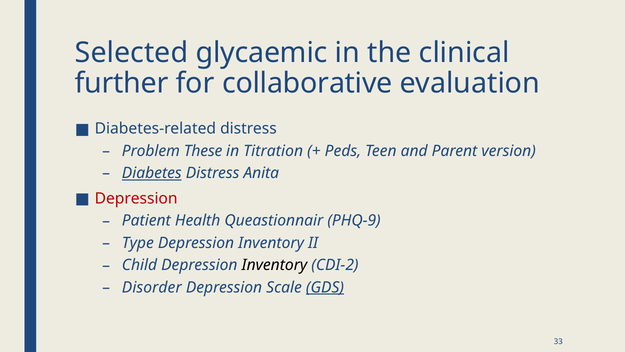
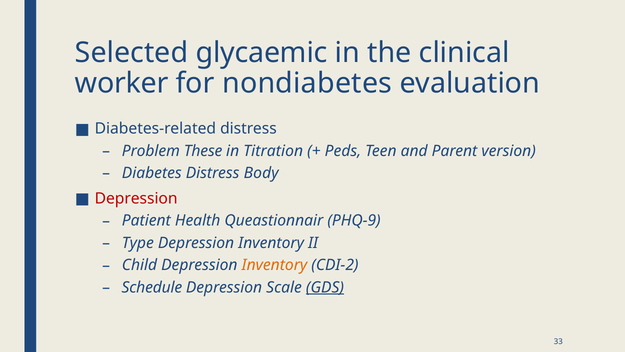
further: further -> worker
collaborative: collaborative -> nondiabetes
Diabetes underline: present -> none
Anita: Anita -> Body
Inventory at (274, 265) colour: black -> orange
Disorder: Disorder -> Schedule
